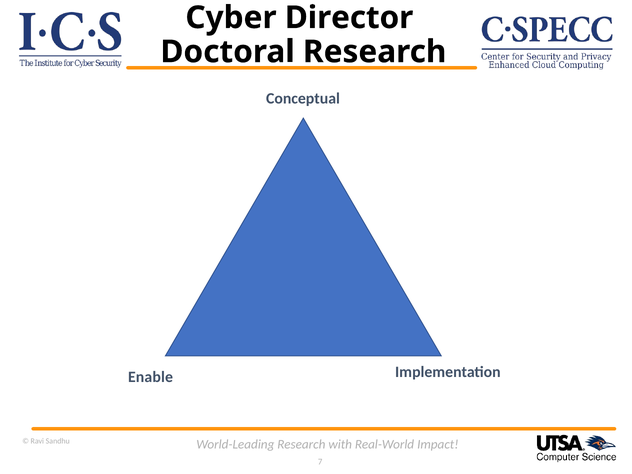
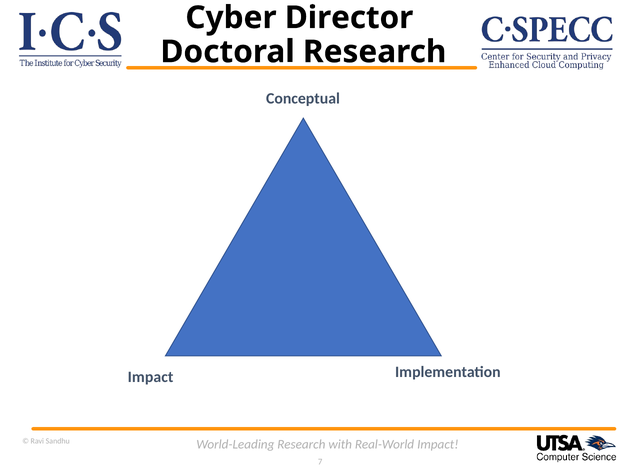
Enable at (151, 377): Enable -> Impact
